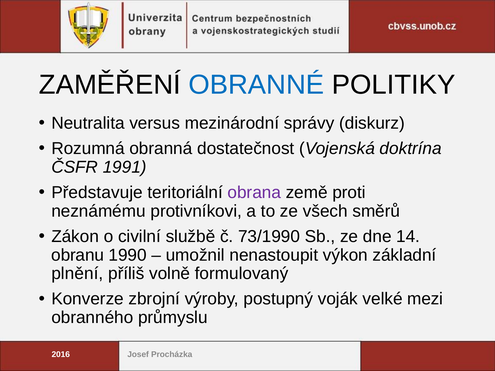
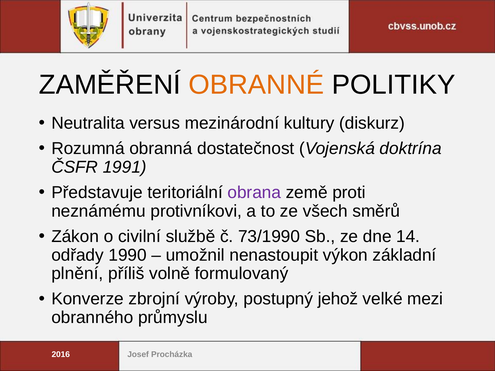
OBRANNÉ colour: blue -> orange
správy: správy -> kultury
obranu: obranu -> odřady
voják: voják -> jehož
